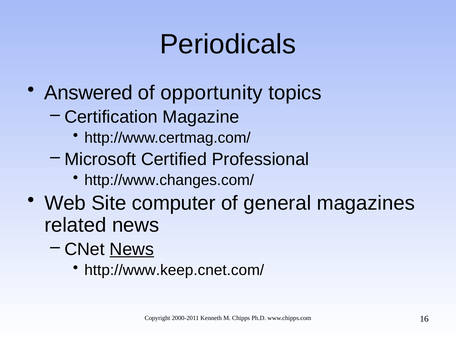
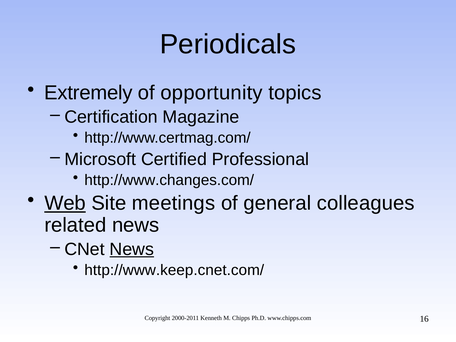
Answered: Answered -> Extremely
Web underline: none -> present
computer: computer -> meetings
magazines: magazines -> colleagues
